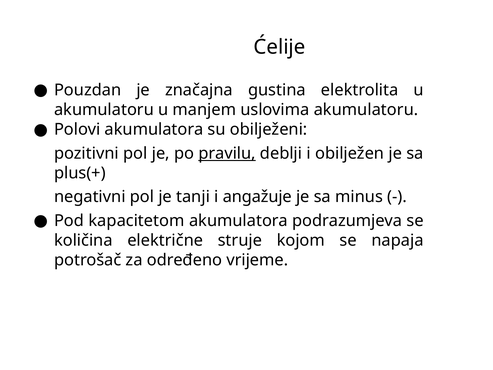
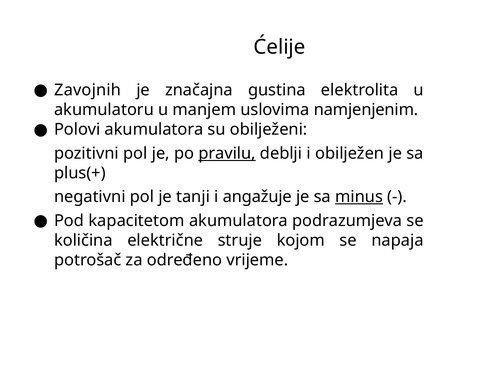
Pouzdan: Pouzdan -> Zavojnih
uslovima akumulatoru: akumulatoru -> namjenjenim
minus underline: none -> present
